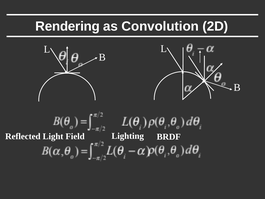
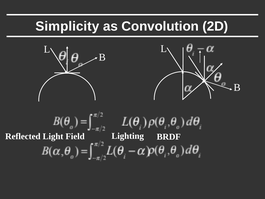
Rendering: Rendering -> Simplicity
